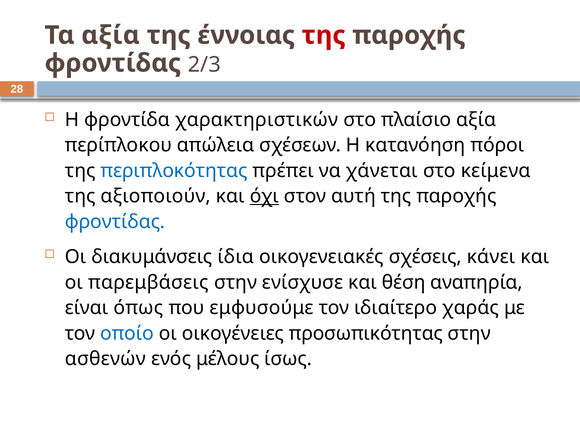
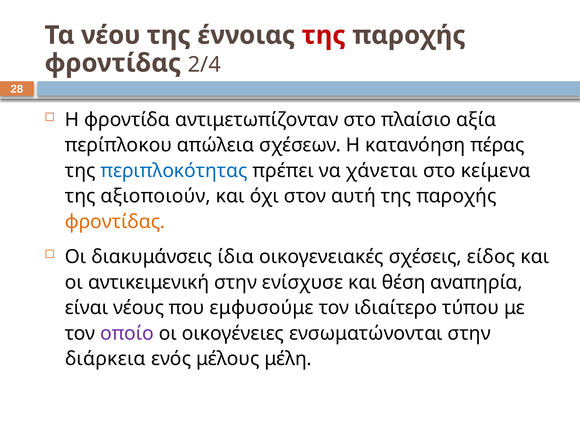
Τα αξία: αξία -> νέου
2/3: 2/3 -> 2/4
χαρακτηριστικών: χαρακτηριστικών -> αντιμετωπίζονταν
πόροι: πόροι -> πέρας
όχι underline: present -> none
φροντίδας at (115, 222) colour: blue -> orange
κάνει: κάνει -> είδος
παρεμβάσεις: παρεμβάσεις -> αντικειμενική
όπως: όπως -> νέους
χαράς: χαράς -> τύπου
οποίο colour: blue -> purple
προσωπικότητας: προσωπικότητας -> ενσωματώνονται
ασθενών: ασθενών -> διάρκεια
ίσως: ίσως -> μέλη
